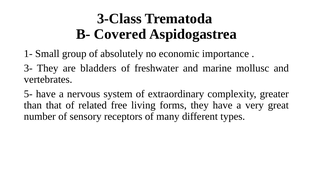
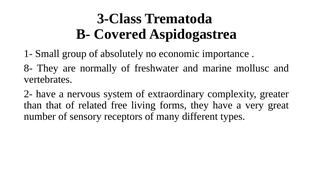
3-: 3- -> 8-
bladders: bladders -> normally
5-: 5- -> 2-
